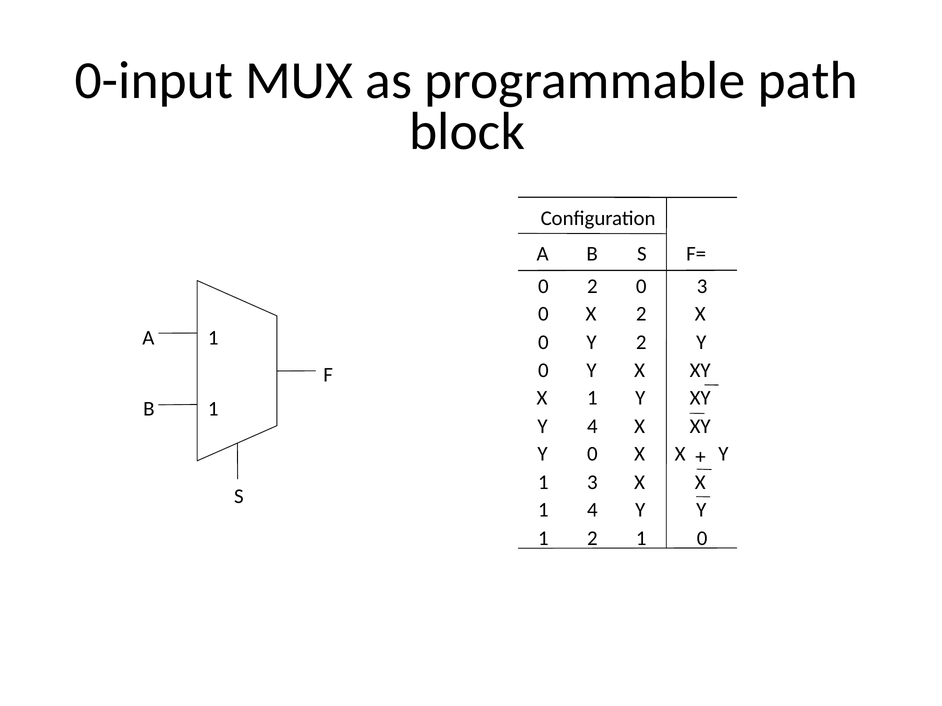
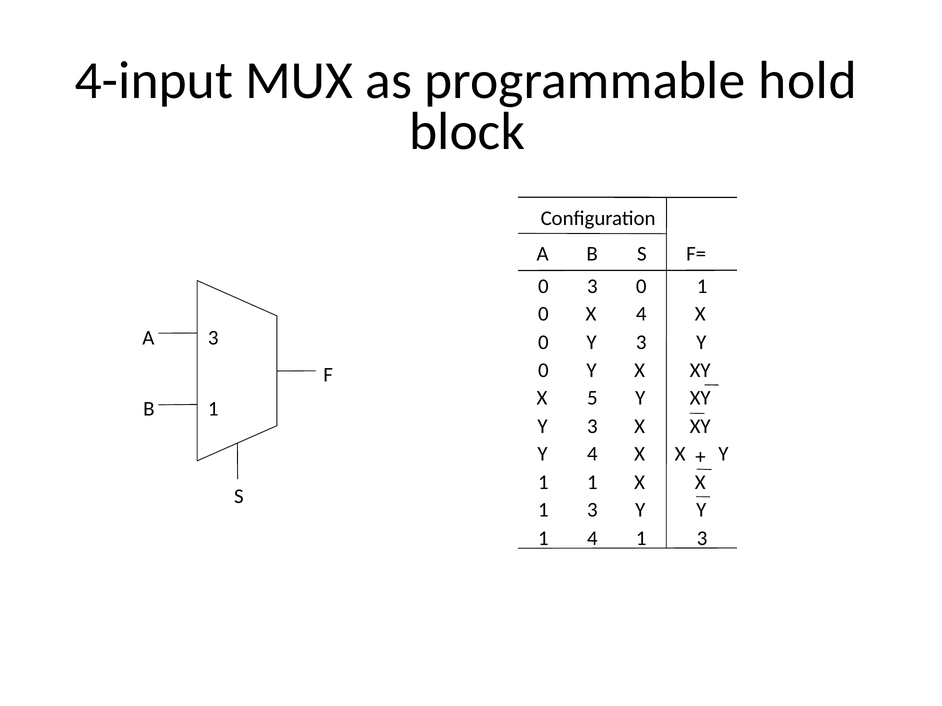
0-input: 0-input -> 4-input
path: path -> hold
0 2: 2 -> 3
0 3: 3 -> 1
X 2: 2 -> 4
A 1: 1 -> 3
0 Y 2: 2 -> 3
1 at (592, 398): 1 -> 5
4 at (592, 426): 4 -> 3
0 at (592, 454): 0 -> 4
1 3: 3 -> 1
4 at (592, 510): 4 -> 3
1 2: 2 -> 4
0 at (702, 538): 0 -> 3
